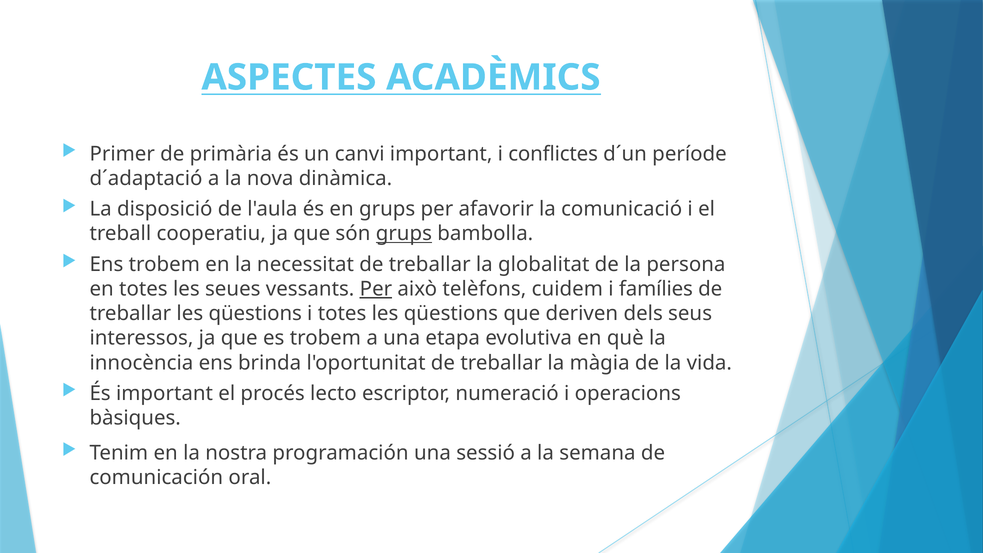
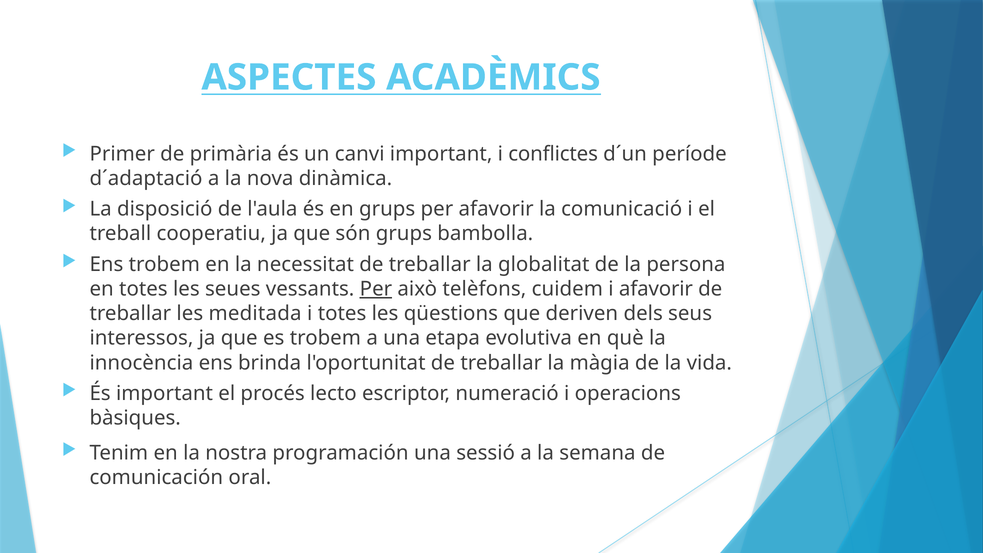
grups at (404, 234) underline: present -> none
i famílies: famílies -> afavorir
treballar les qüestions: qüestions -> meditada
